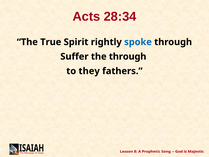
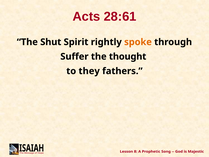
28:34: 28:34 -> 28:61
True: True -> Shut
spoke colour: blue -> orange
the through: through -> thought
